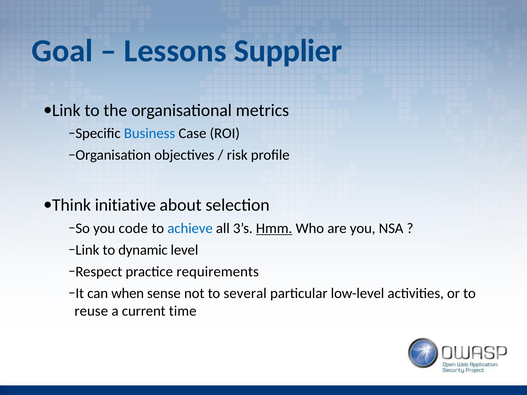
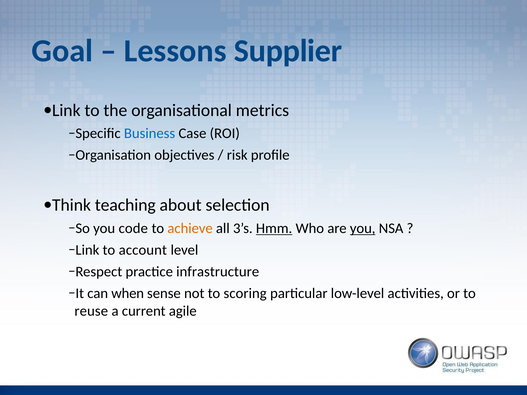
initiative: initiative -> teaching
achieve colour: blue -> orange
you at (363, 228) underline: none -> present
dynamic: dynamic -> account
requirements: requirements -> infrastructure
several: several -> scoring
time: time -> agile
